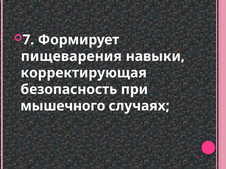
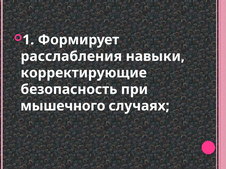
7: 7 -> 1
пищеварения: пищеварения -> расслабления
корректирующая: корректирующая -> корректирующие
